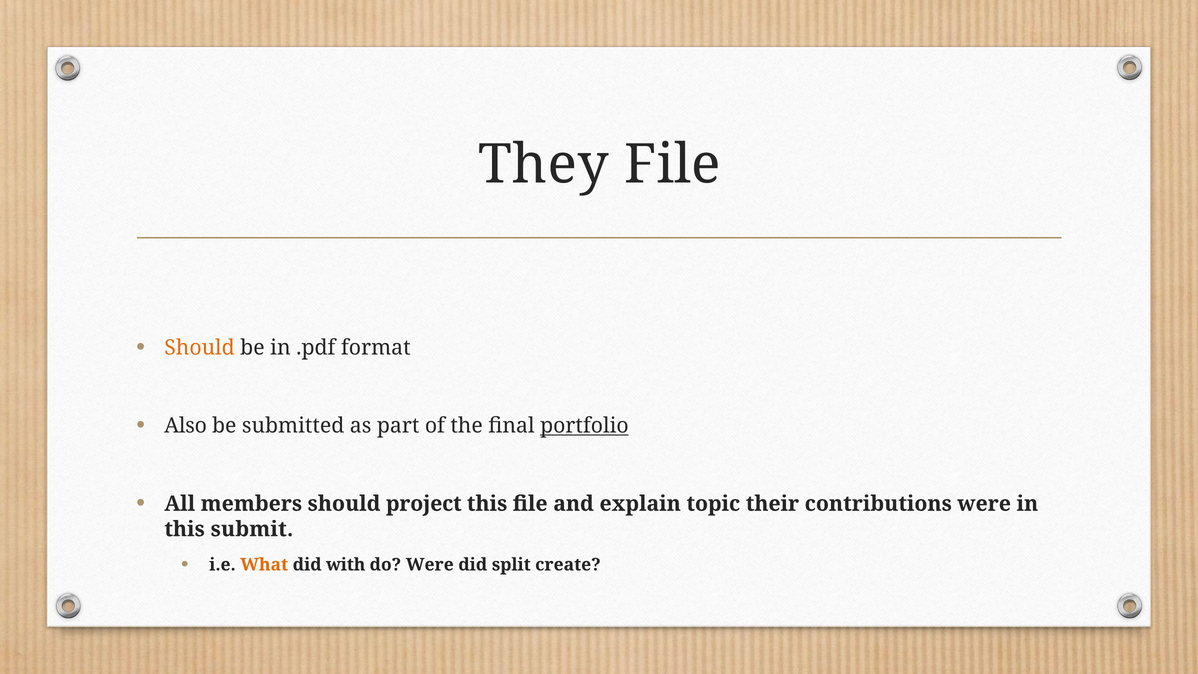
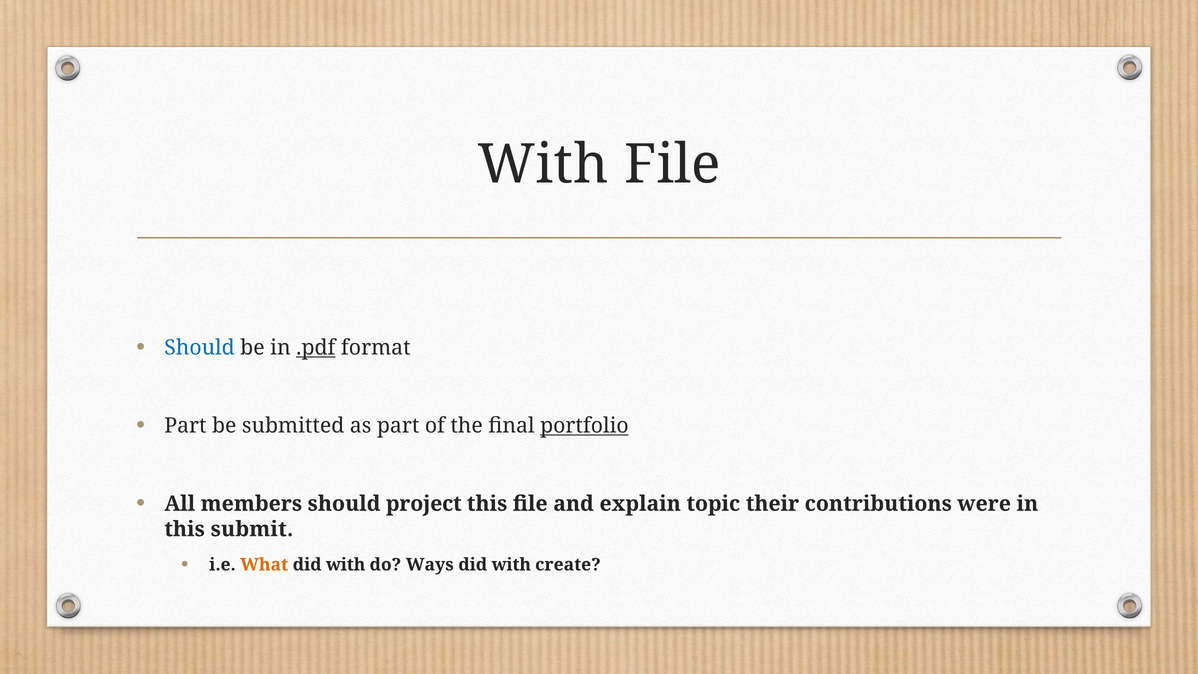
They at (543, 164): They -> With
Should at (200, 348) colour: orange -> blue
.pdf underline: none -> present
Also at (186, 426): Also -> Part
do Were: Were -> Ways
split at (511, 565): split -> with
